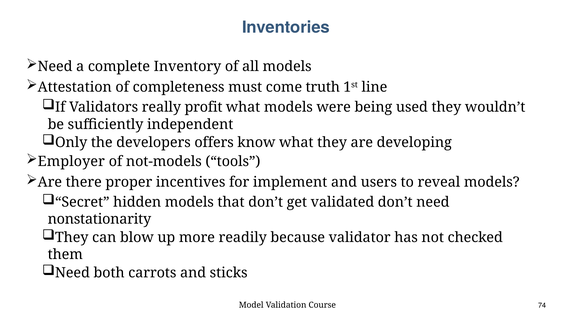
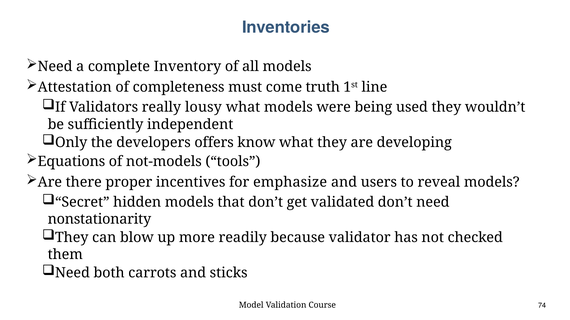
profit: profit -> lousy
Employer: Employer -> Equations
implement: implement -> emphasize
